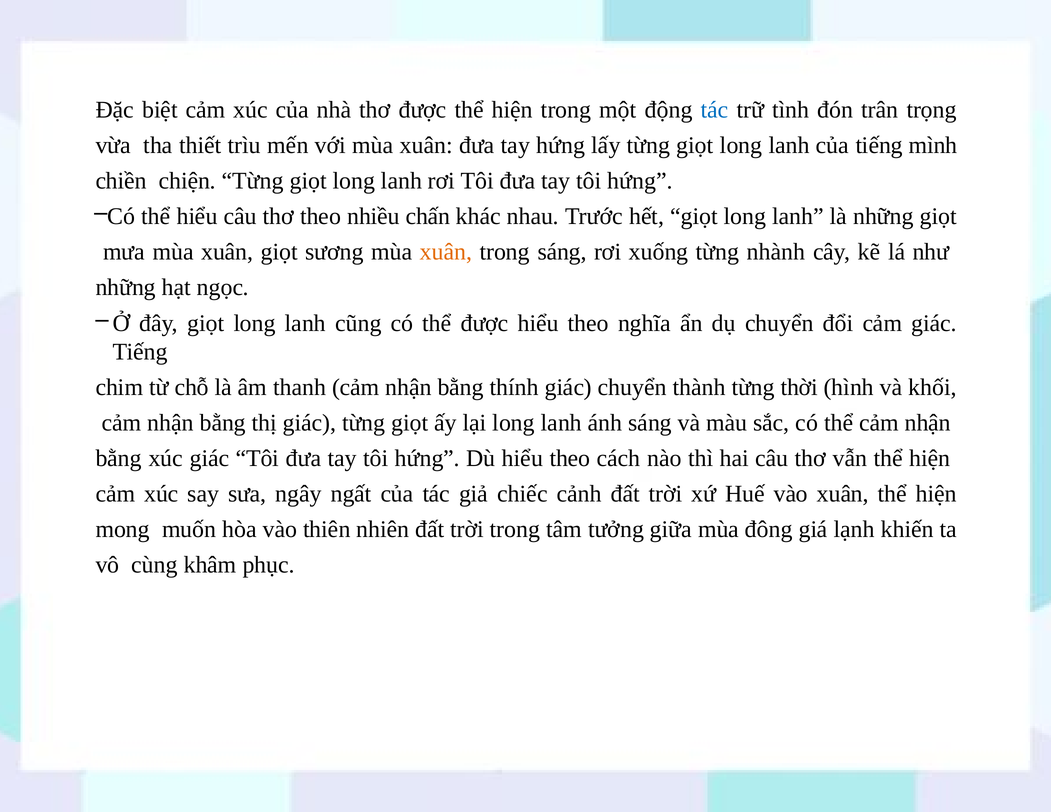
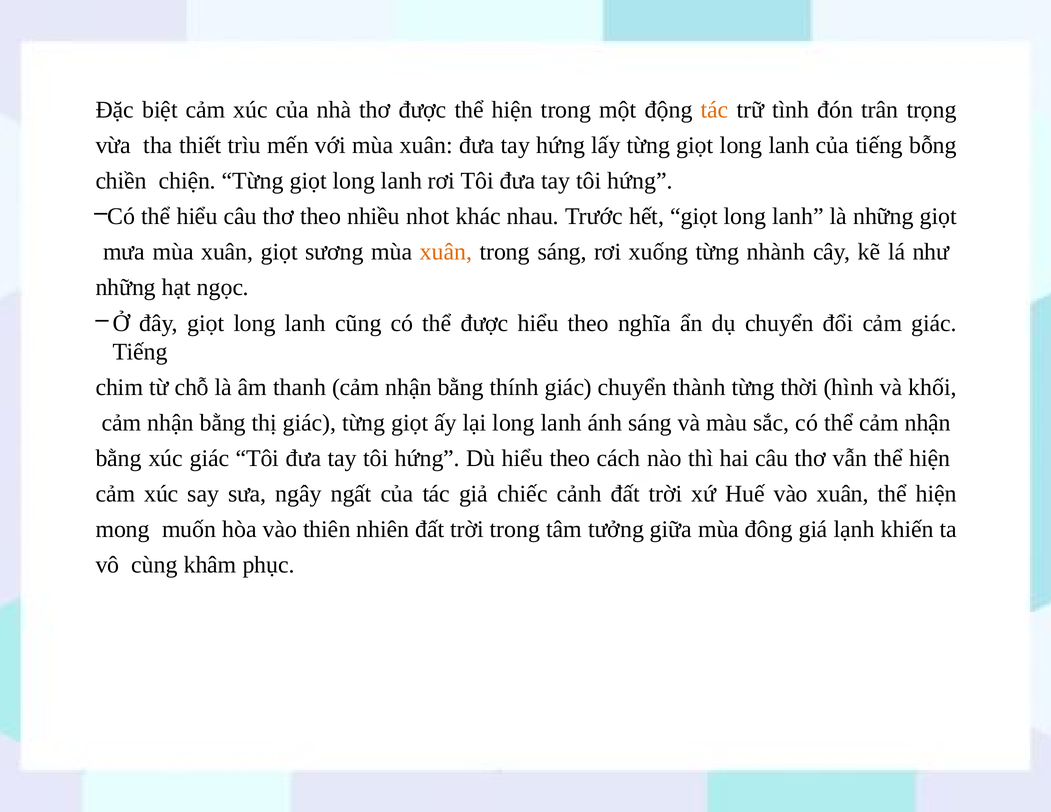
tác at (715, 110) colour: blue -> orange
mình: mình -> bỗng
chấn: chấn -> nhot
